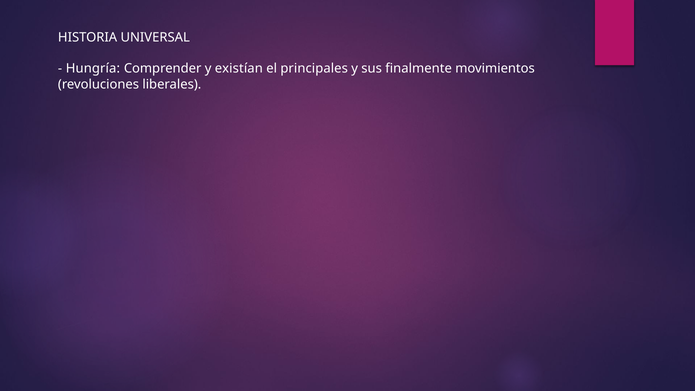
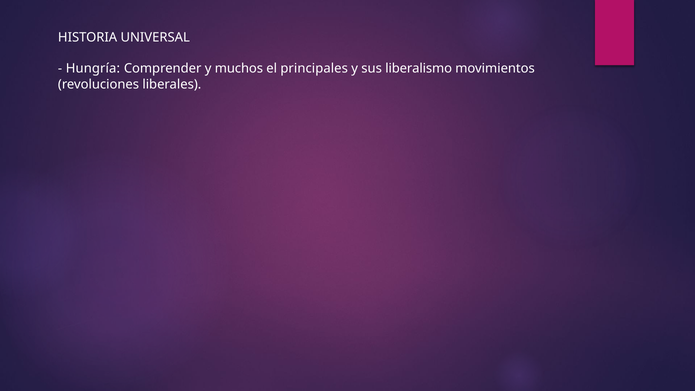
existían: existían -> muchos
finalmente: finalmente -> liberalismo
